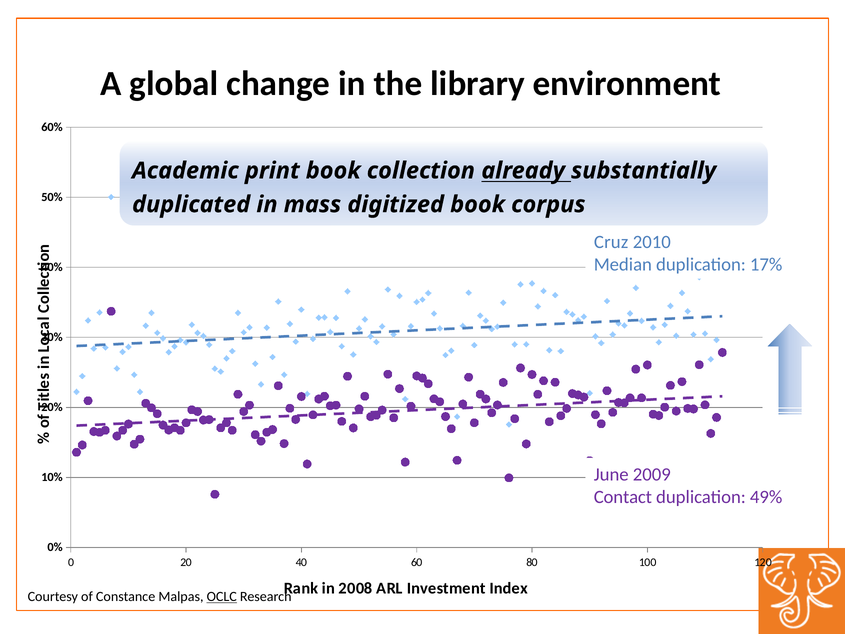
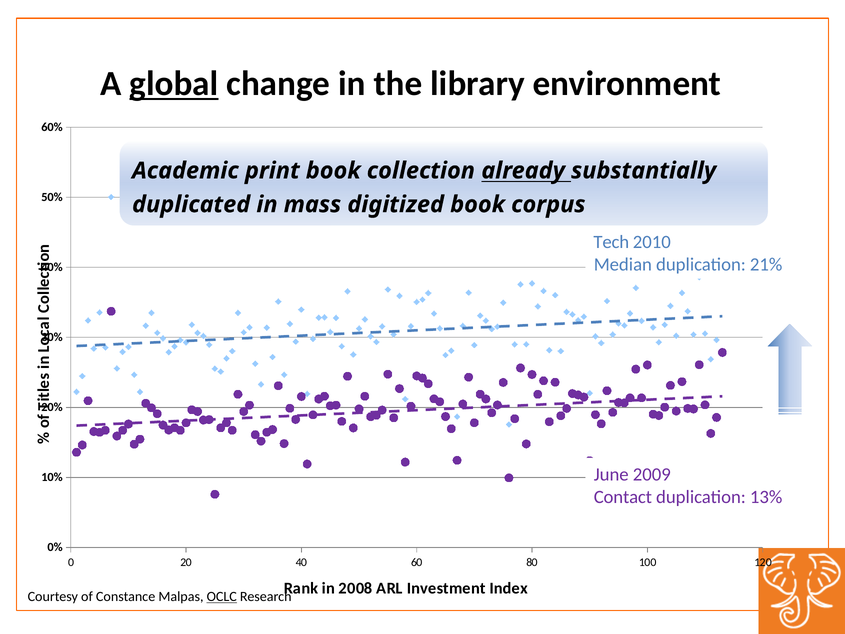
global underline: none -> present
Cruz: Cruz -> Tech
17%: 17% -> 21%
49%: 49% -> 13%
